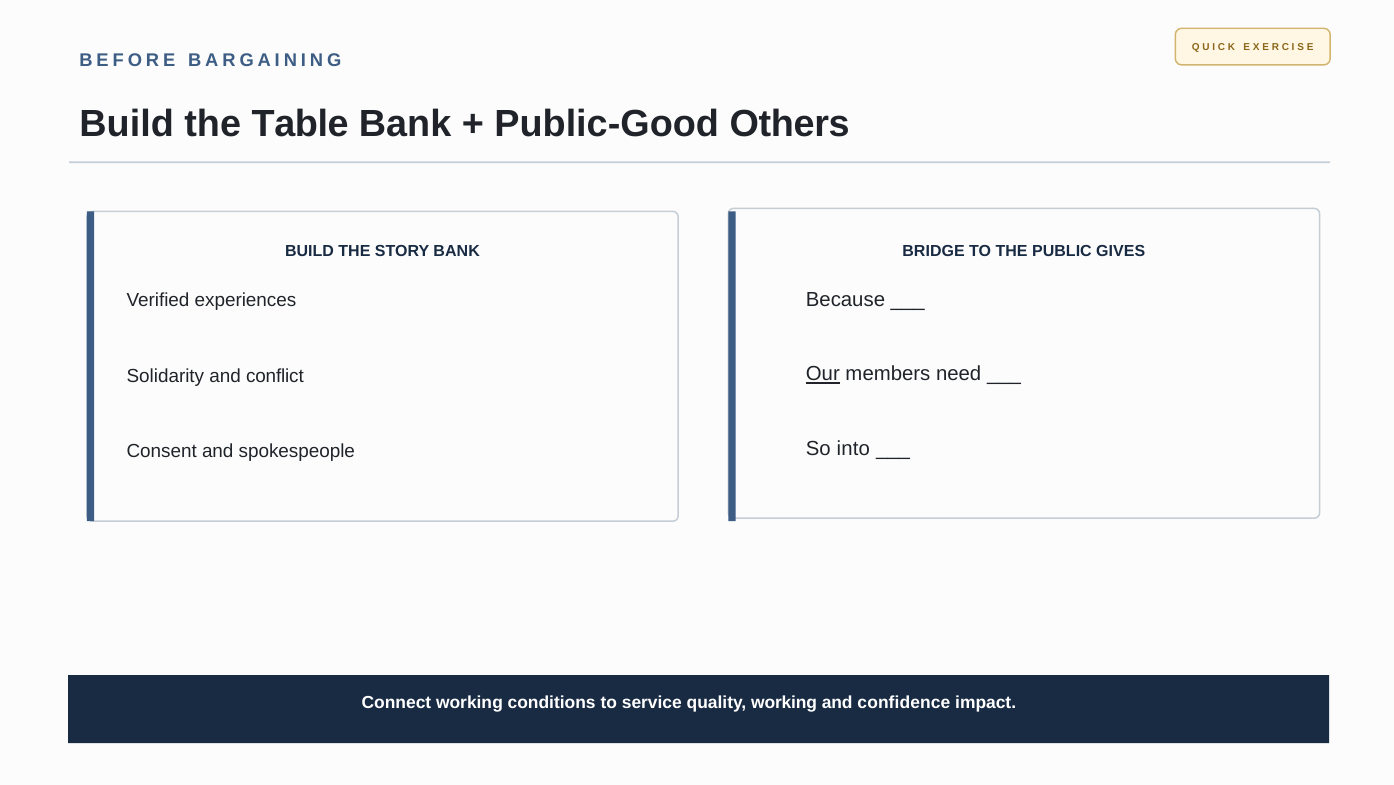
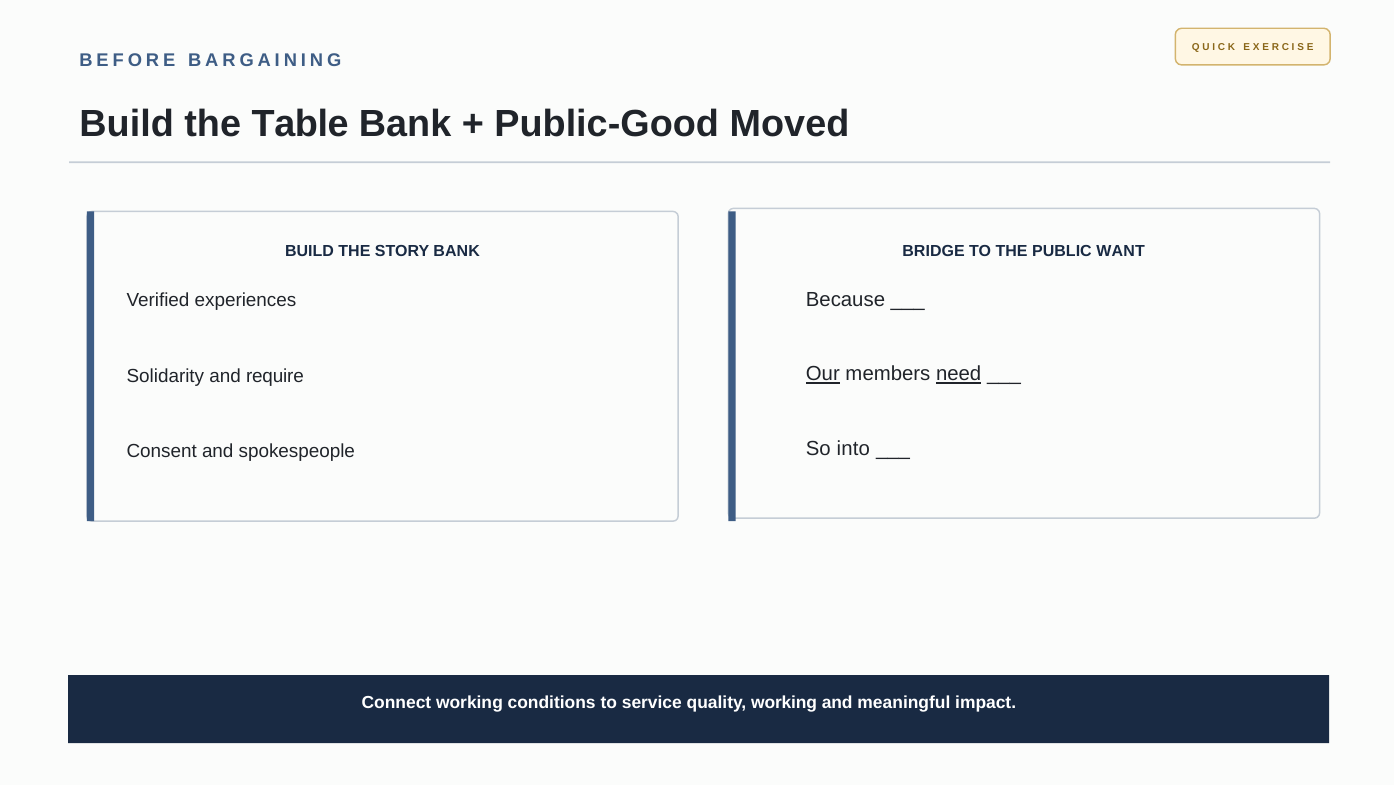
Others: Others -> Moved
GIVES: GIVES -> WANT
need underline: none -> present
conflict: conflict -> require
confidence: confidence -> meaningful
